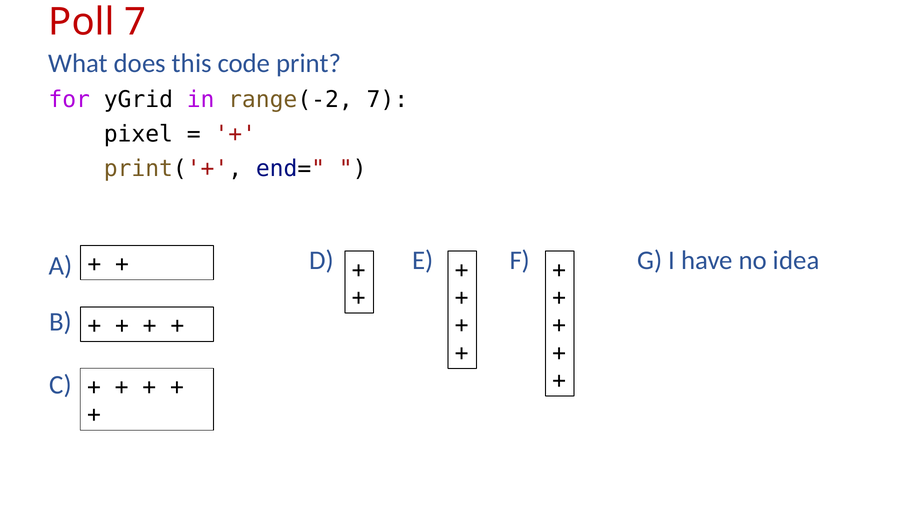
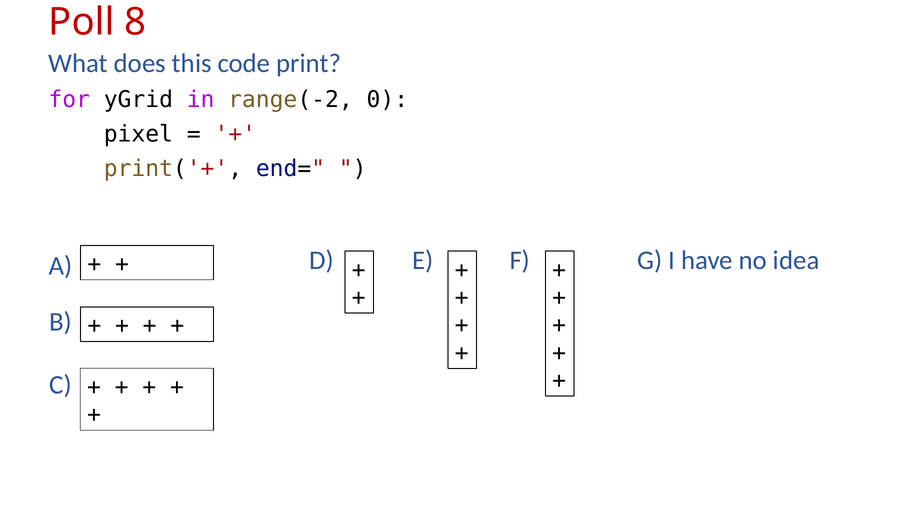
Poll 7: 7 -> 8
range(-2 7: 7 -> 0
